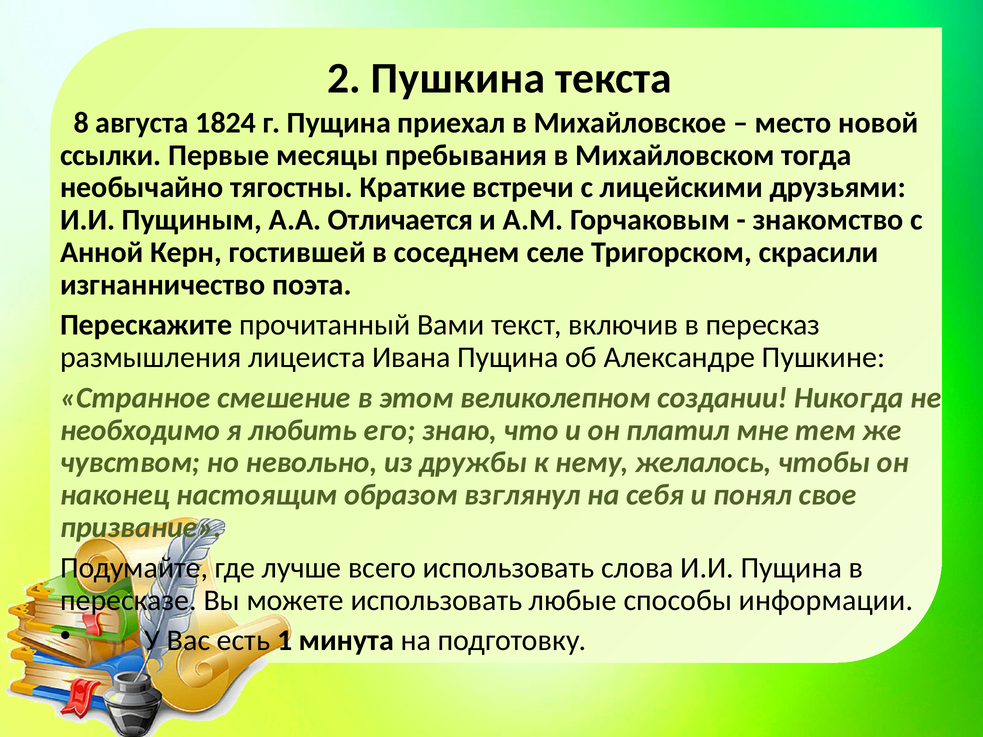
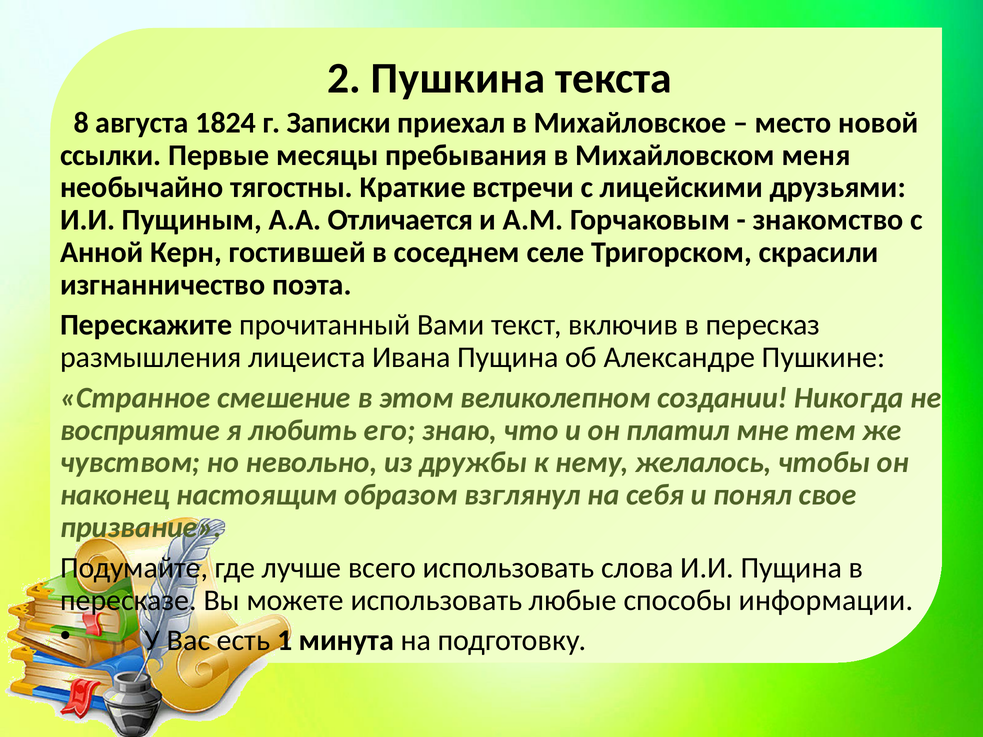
г Пущина: Пущина -> Записки
тогда: тогда -> меня
необходимо: необходимо -> восприятие
